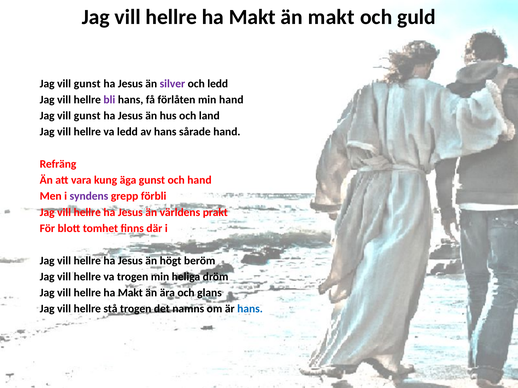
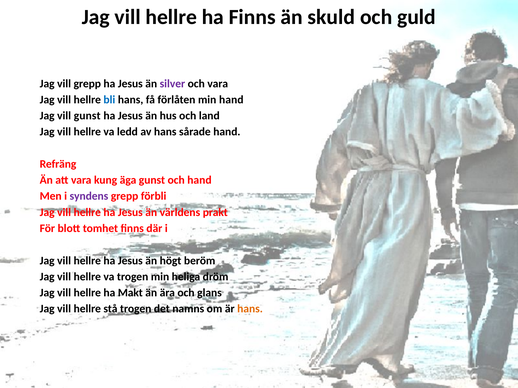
Makt at (252, 17): Makt -> Finns
än makt: makt -> skuld
gunst at (87, 84): gunst -> grepp
och ledd: ledd -> vara
bli colour: purple -> blue
hans at (250, 309) colour: blue -> orange
